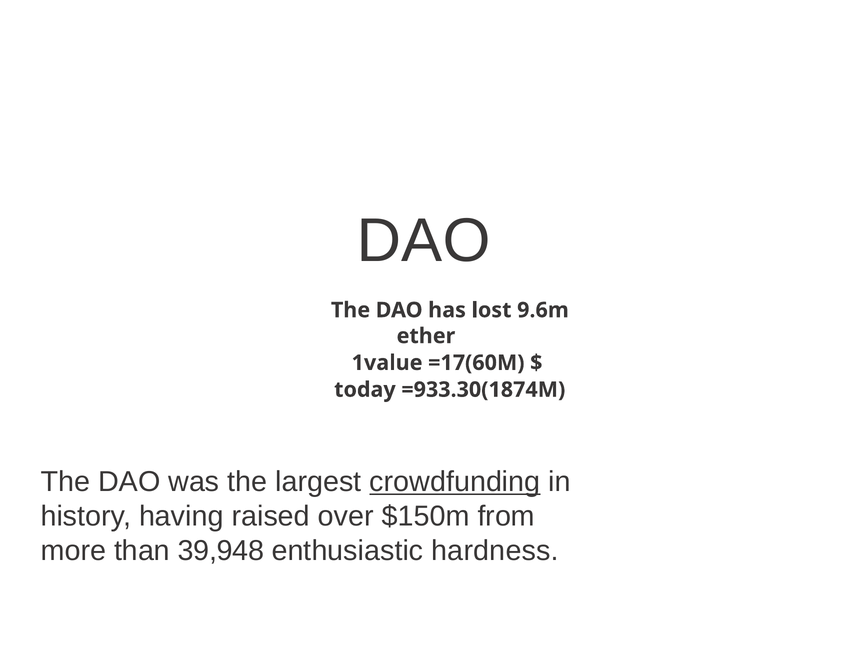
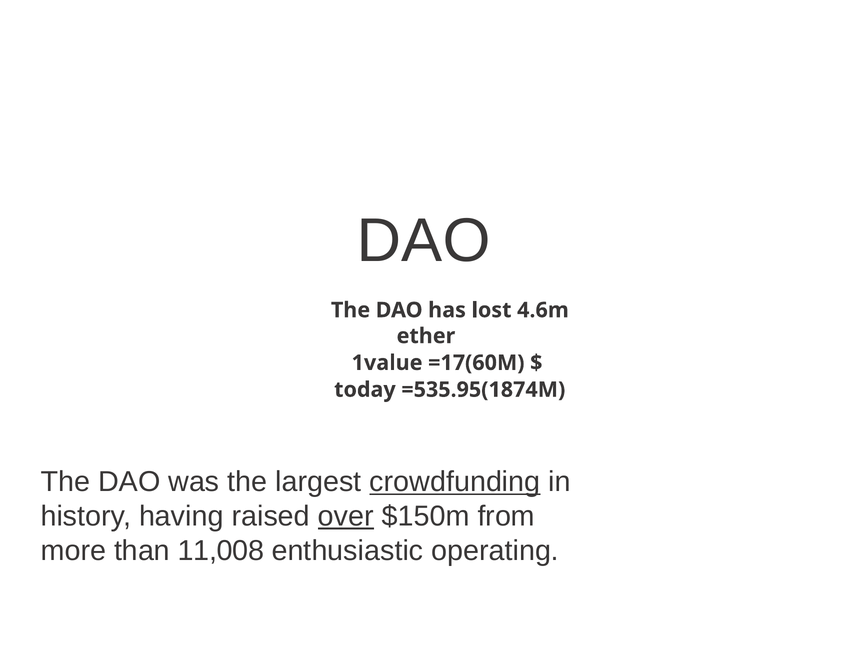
9.6m: 9.6m -> 4.6m
=933.30(1874M: =933.30(1874M -> =535.95(1874M
over underline: none -> present
39,948: 39,948 -> 11,008
hardness: hardness -> operating
